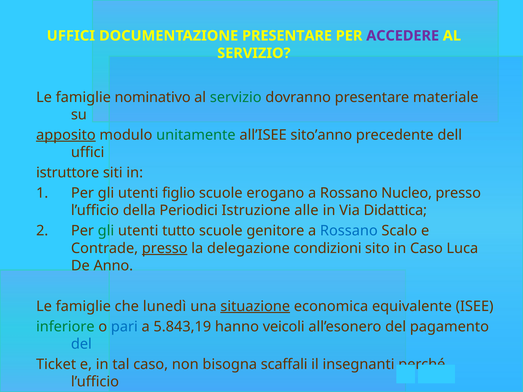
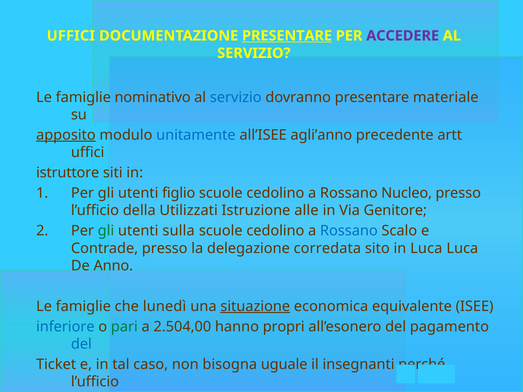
PRESENTARE at (287, 36) underline: none -> present
servizio at (236, 97) colour: green -> blue
unitamente colour: green -> blue
sito’anno: sito’anno -> agli’anno
dell: dell -> artt
erogano at (275, 193): erogano -> cedolino
Periodici: Periodici -> Utilizzati
Via Didattica: Didattica -> Genitore
tutto: tutto -> sulla
genitore at (275, 231): genitore -> cedolino
presso at (165, 248) underline: present -> none
condizioni: condizioni -> corredata
in Caso: Caso -> Luca
inferiore colour: green -> blue
pari colour: blue -> green
5.843,19: 5.843,19 -> 2.504,00
veicoli: veicoli -> propri
scaffali: scaffali -> uguale
